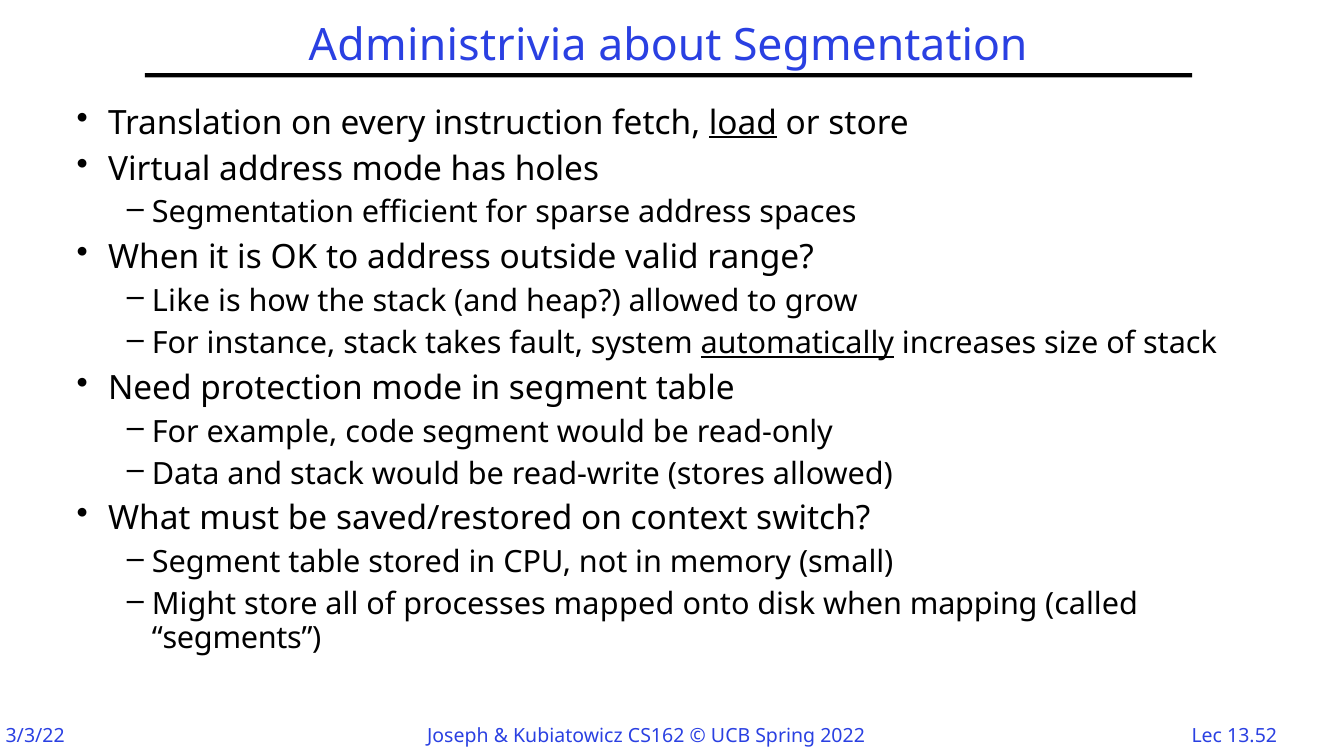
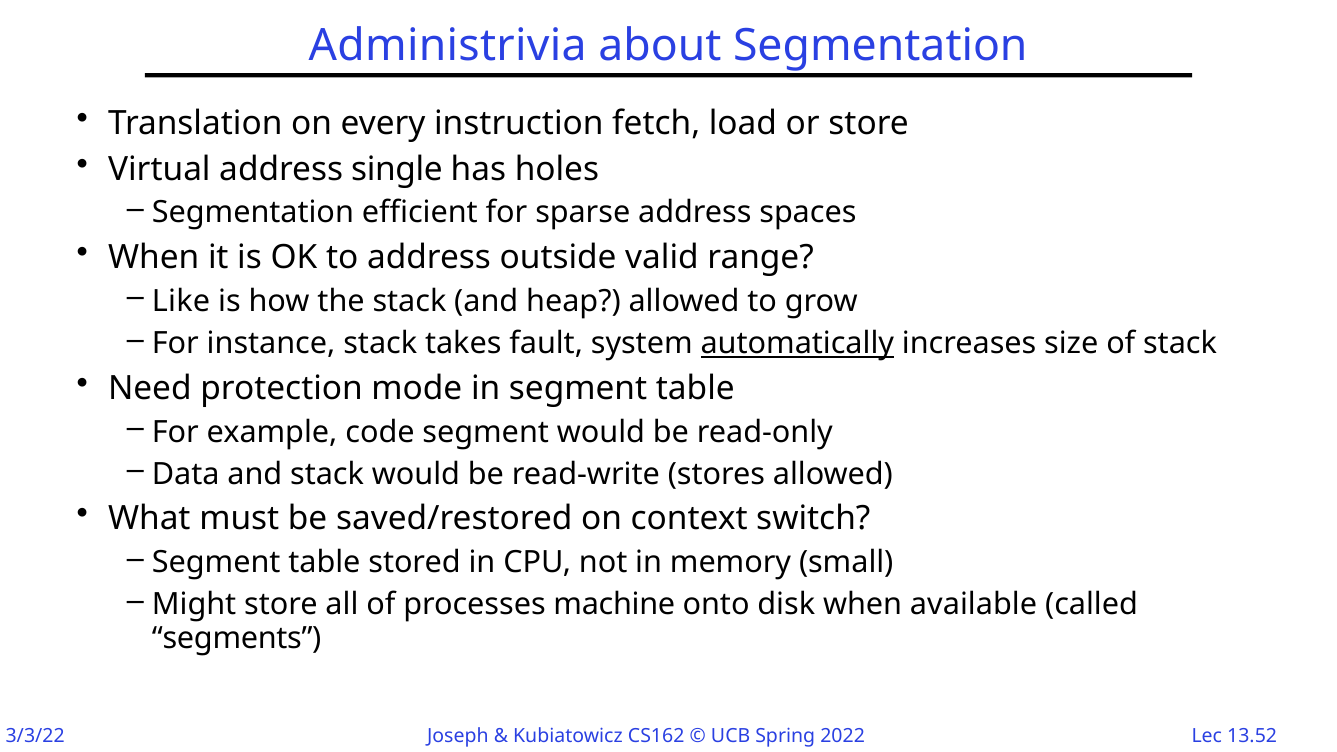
load underline: present -> none
address mode: mode -> single
mapped: mapped -> machine
mapping: mapping -> available
